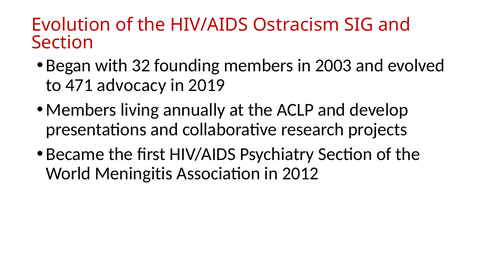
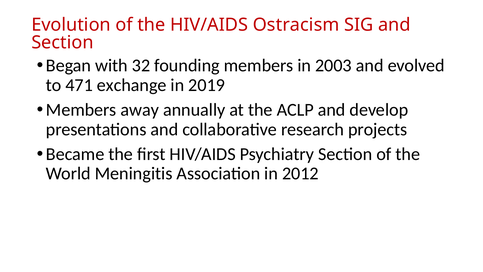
advocacy: advocacy -> exchange
living: living -> away
